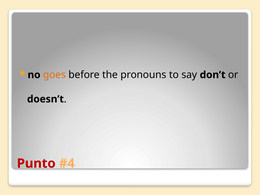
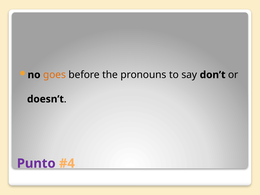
Punto colour: red -> purple
